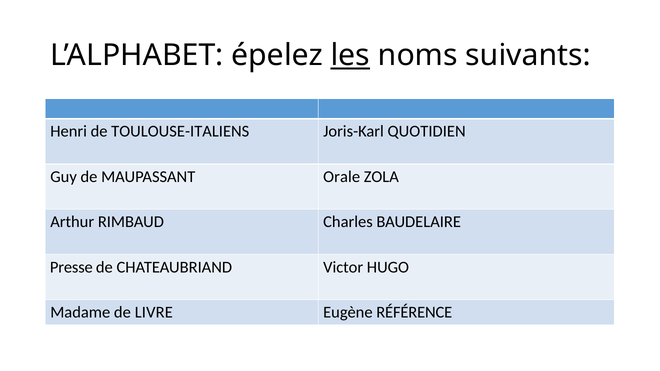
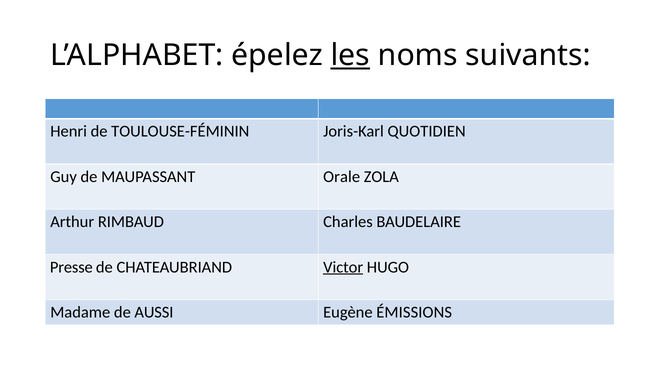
TOULOUSE-ITALIENS: TOULOUSE-ITALIENS -> TOULOUSE-FÉMININ
Victor underline: none -> present
LIVRE: LIVRE -> AUSSI
RÉFÉRENCE: RÉFÉRENCE -> ÉMISSIONS
